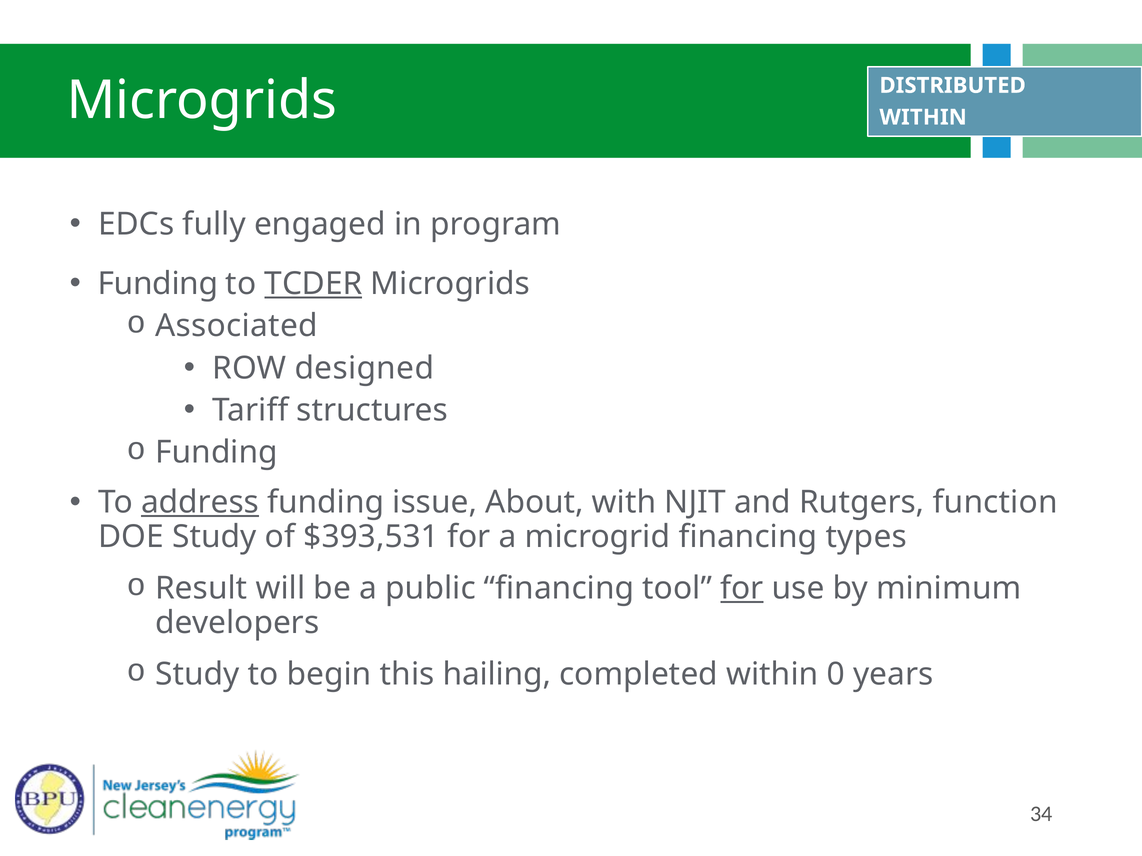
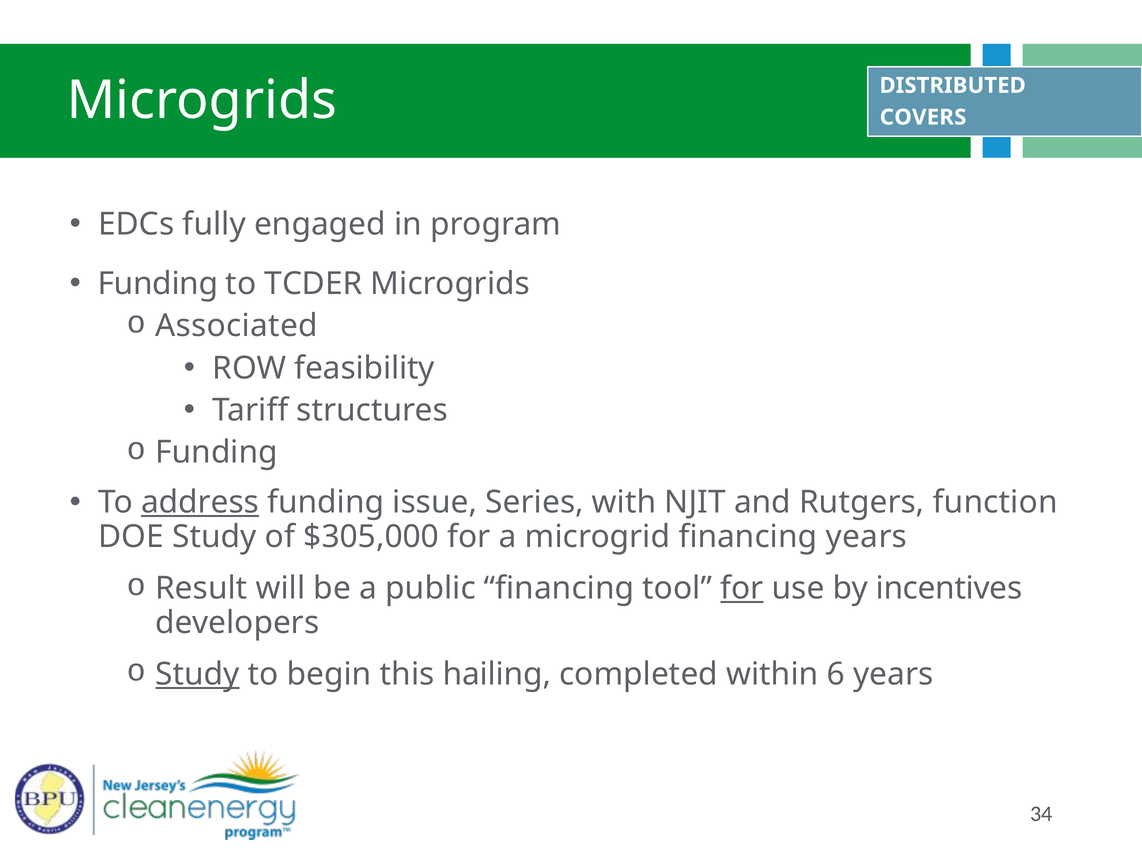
WITHIN at (923, 117): WITHIN -> COVERS
TCDER underline: present -> none
designed: designed -> feasibility
About: About -> Series
$393,531: $393,531 -> $305,000
financing types: types -> years
minimum: minimum -> incentives
Study at (197, 675) underline: none -> present
0: 0 -> 6
